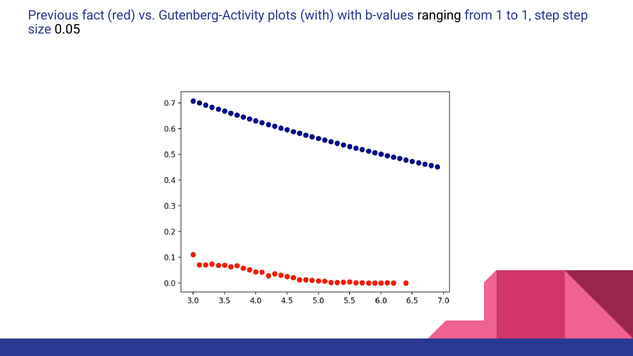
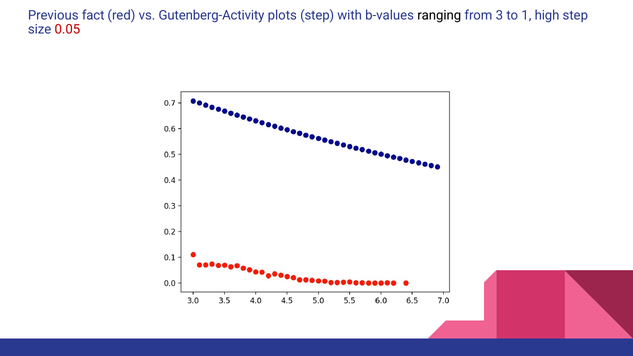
plots with: with -> step
from 1: 1 -> 3
1 step: step -> high
0.05 colour: black -> red
